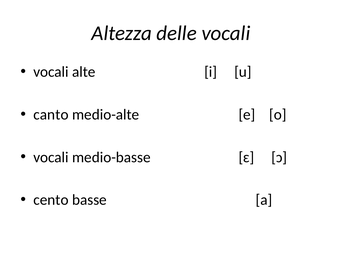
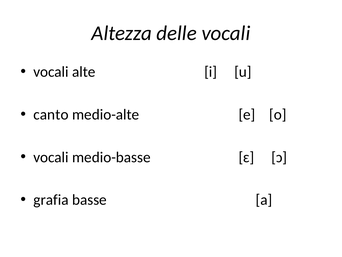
cento: cento -> grafia
